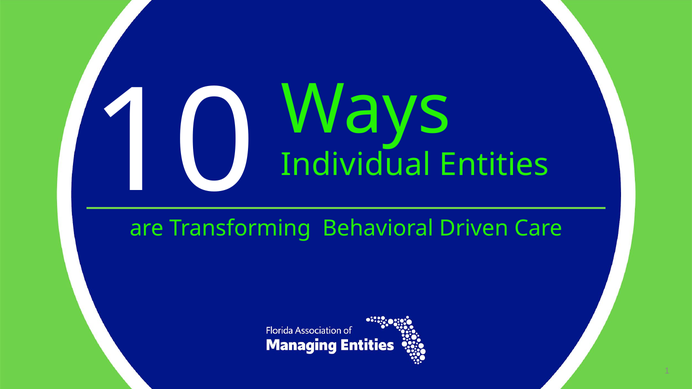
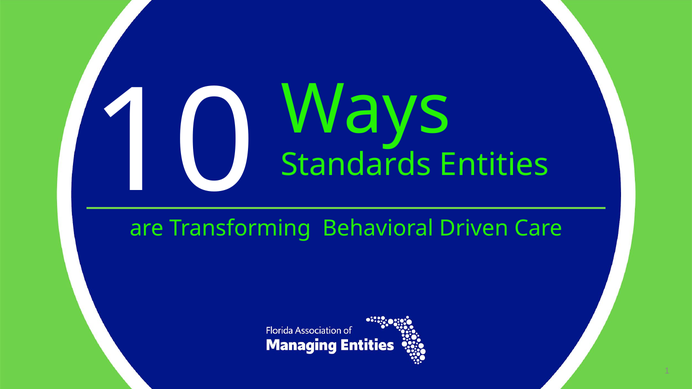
Individual: Individual -> Standards
